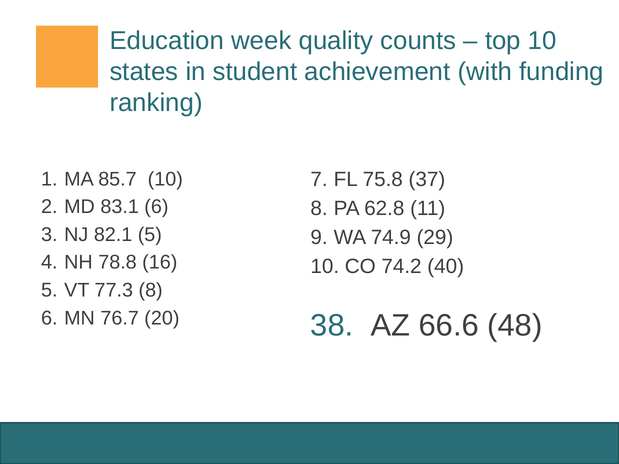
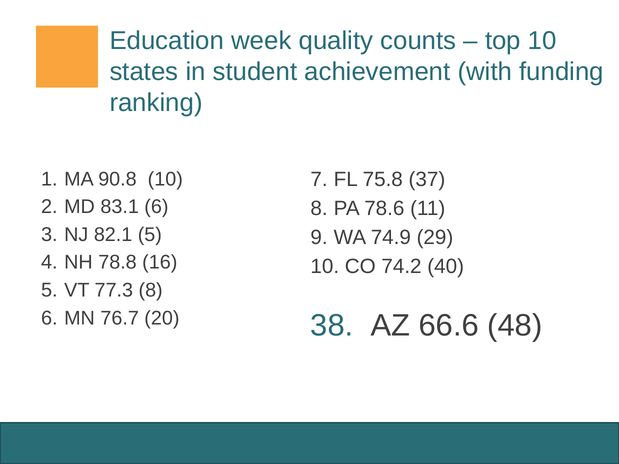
85.7: 85.7 -> 90.8
62.8: 62.8 -> 78.6
